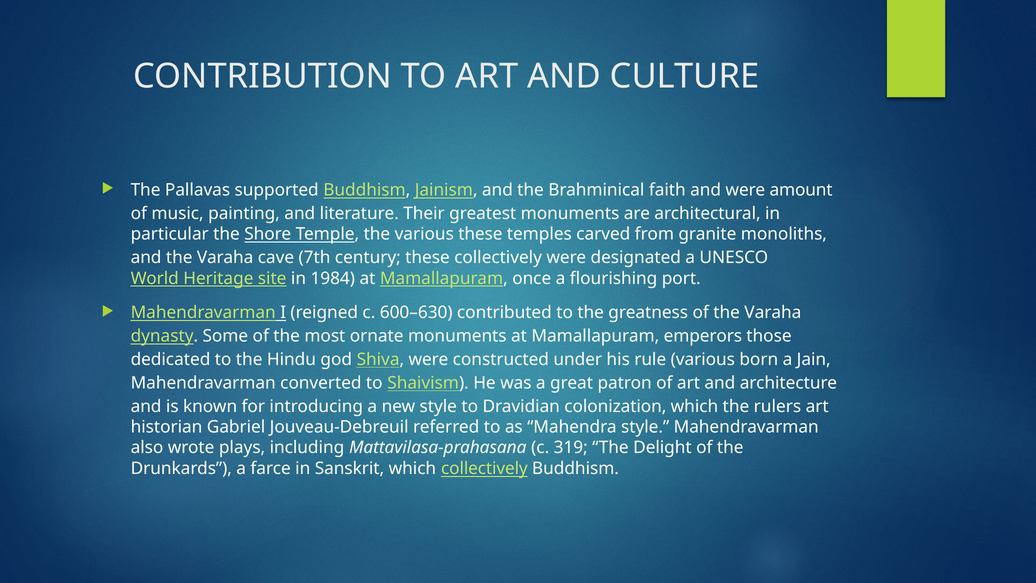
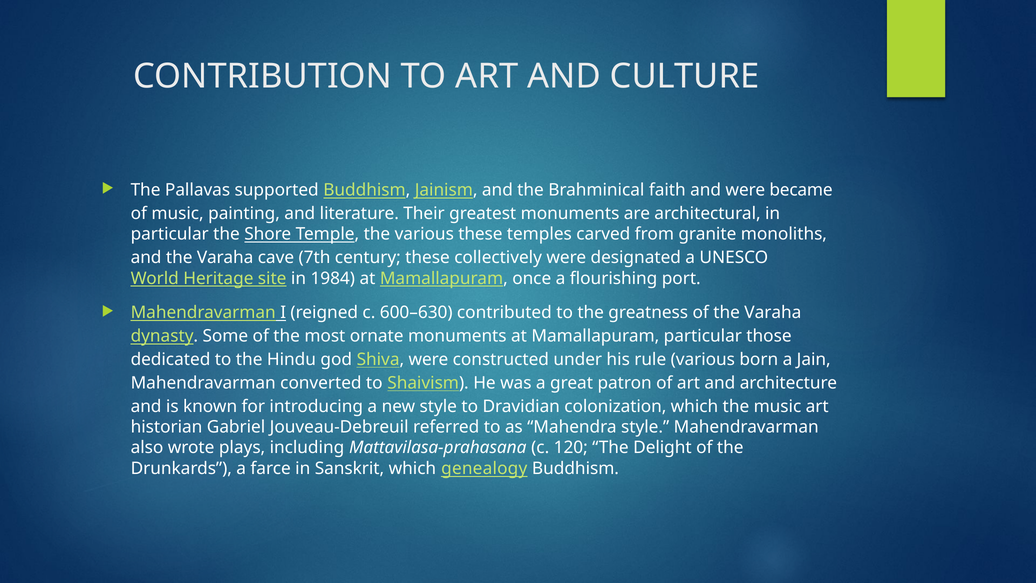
amount: amount -> became
Mamallapuram emperors: emperors -> particular
the rulers: rulers -> music
319: 319 -> 120
which collectively: collectively -> genealogy
